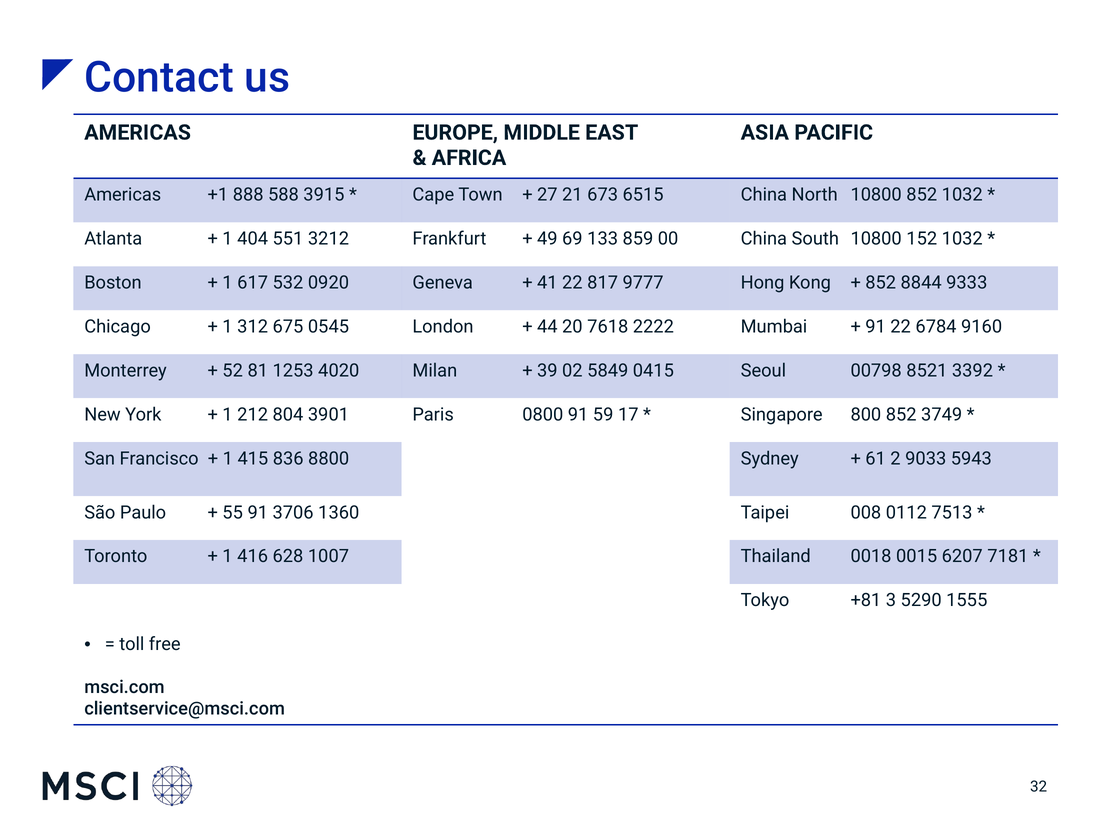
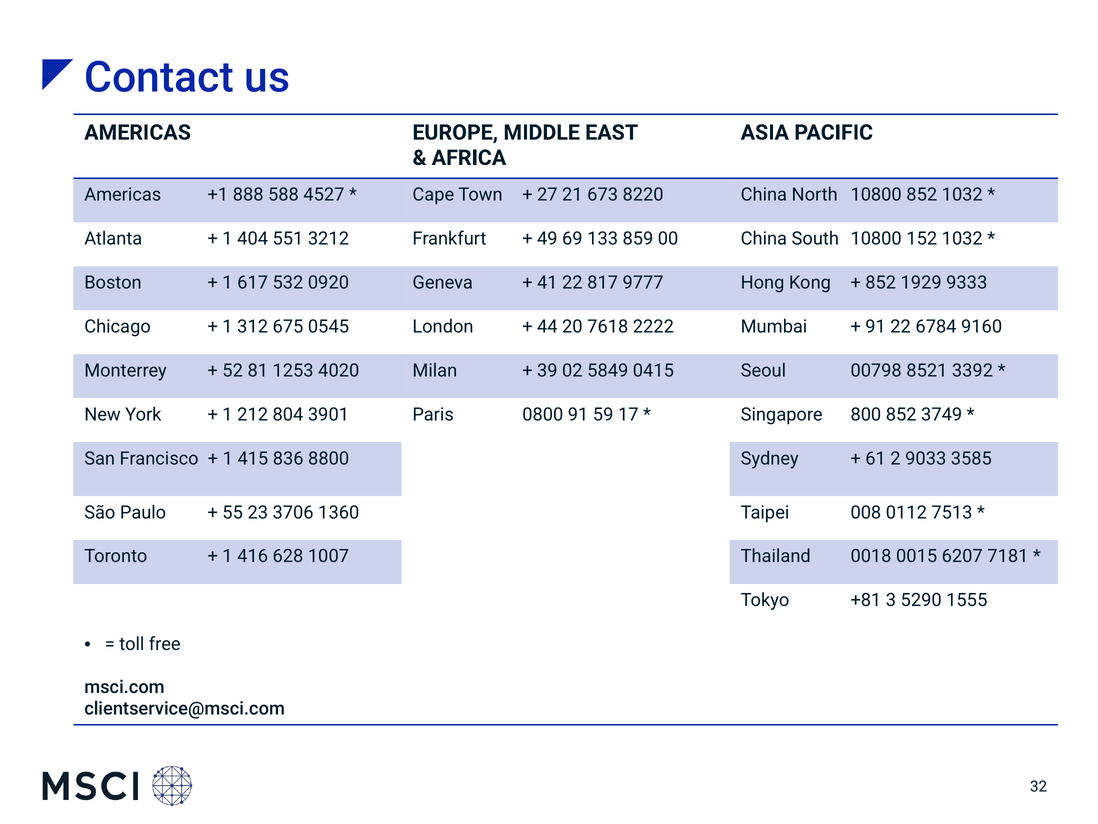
3915: 3915 -> 4527
6515: 6515 -> 8220
8844: 8844 -> 1929
5943: 5943 -> 3585
55 91: 91 -> 23
